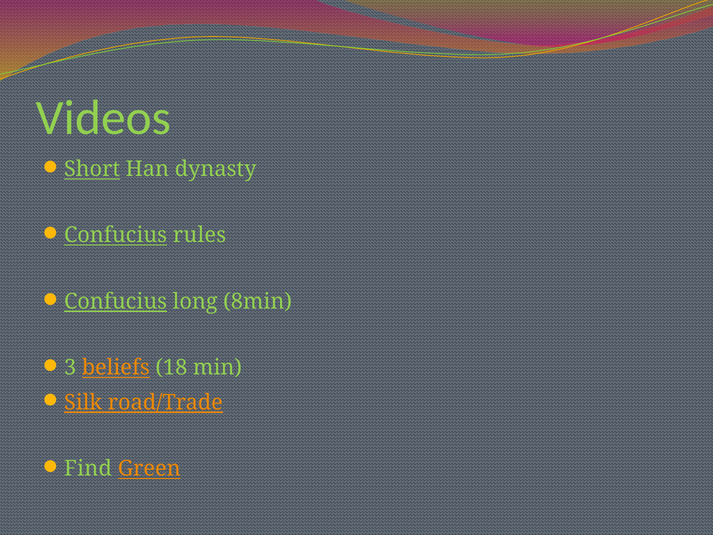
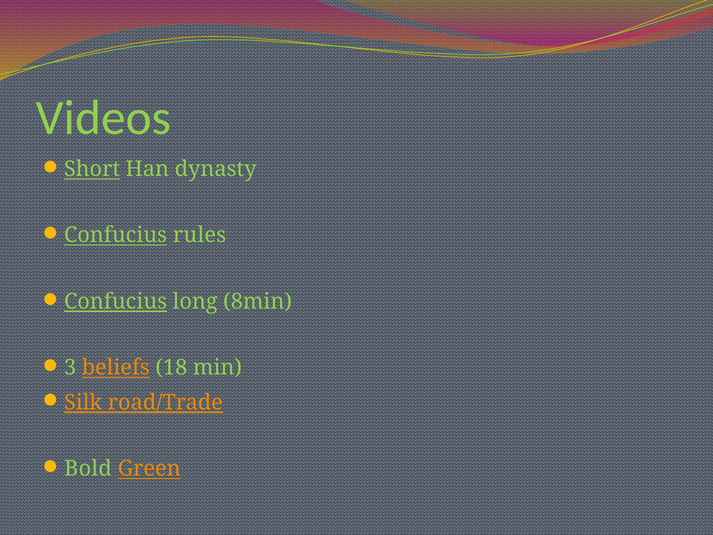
Find: Find -> Bold
